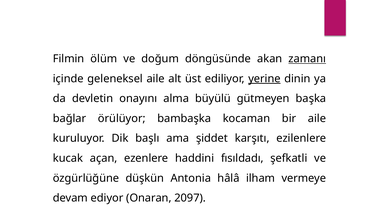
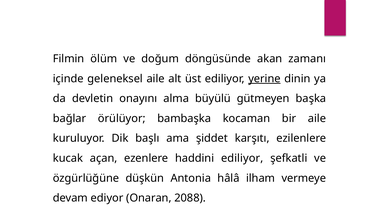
zamanı underline: present -> none
haddini fısıldadı: fısıldadı -> ediliyor
2097: 2097 -> 2088
